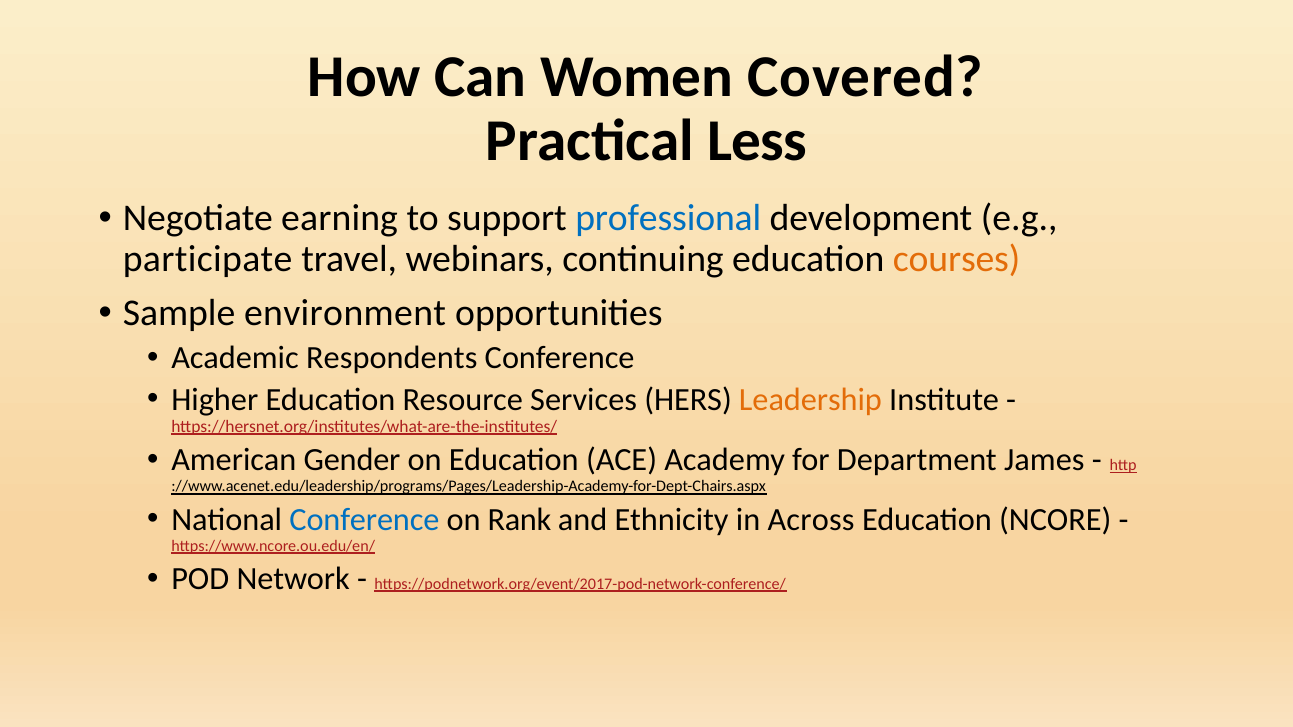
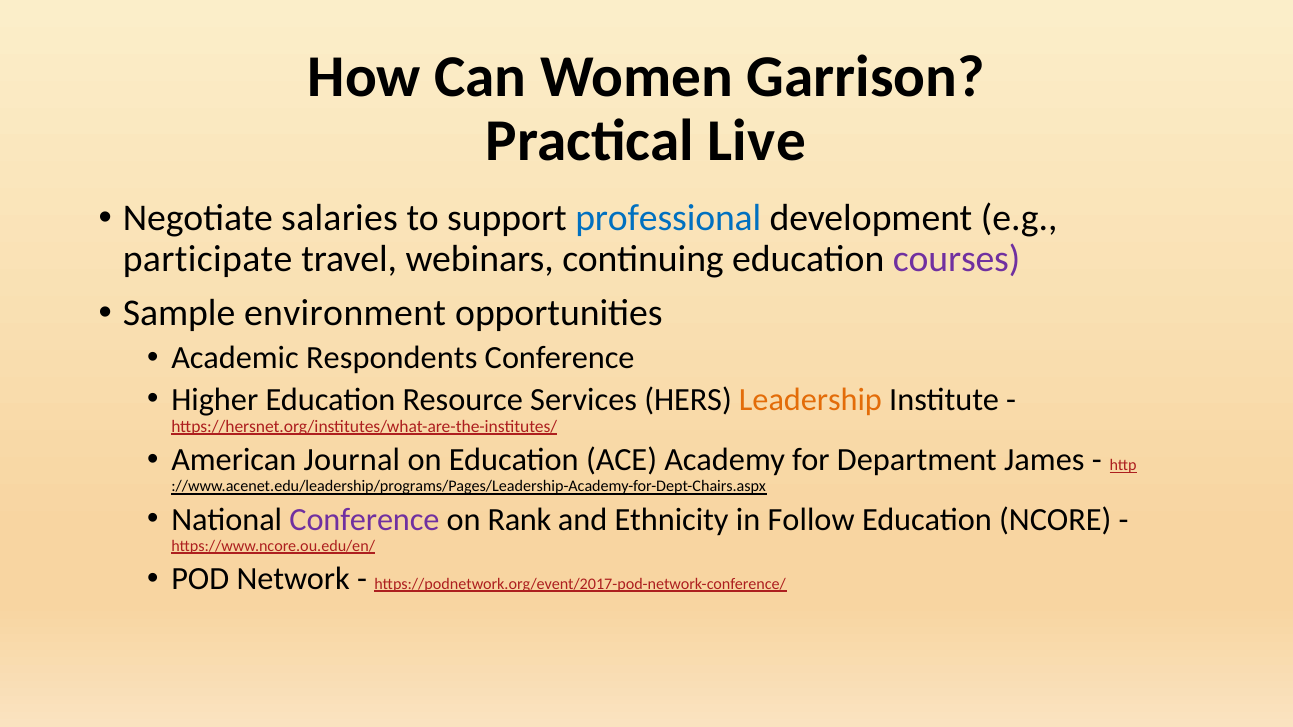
Covered: Covered -> Garrison
Less: Less -> Live
earning: earning -> salaries
courses colour: orange -> purple
Gender: Gender -> Journal
Conference at (364, 520) colour: blue -> purple
Across: Across -> Follow
